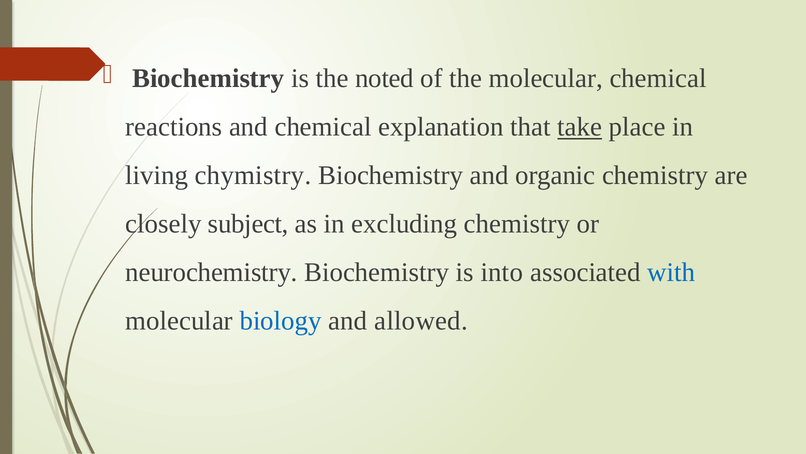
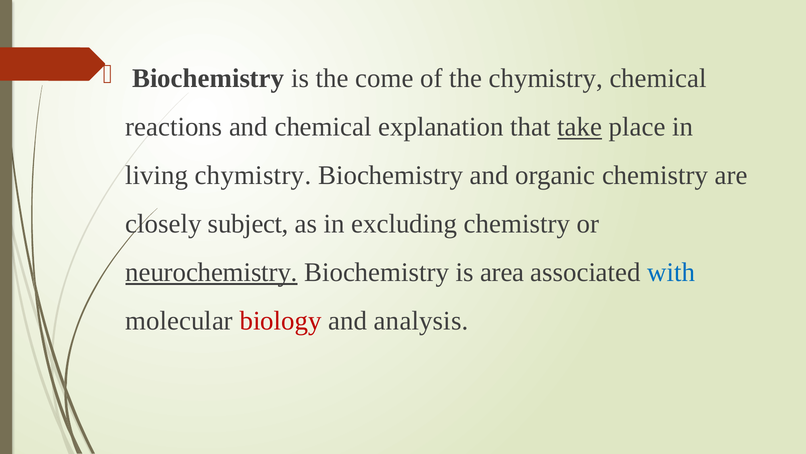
noted: noted -> come
the molecular: molecular -> chymistry
neurochemistry underline: none -> present
into: into -> area
biology colour: blue -> red
allowed: allowed -> analysis
